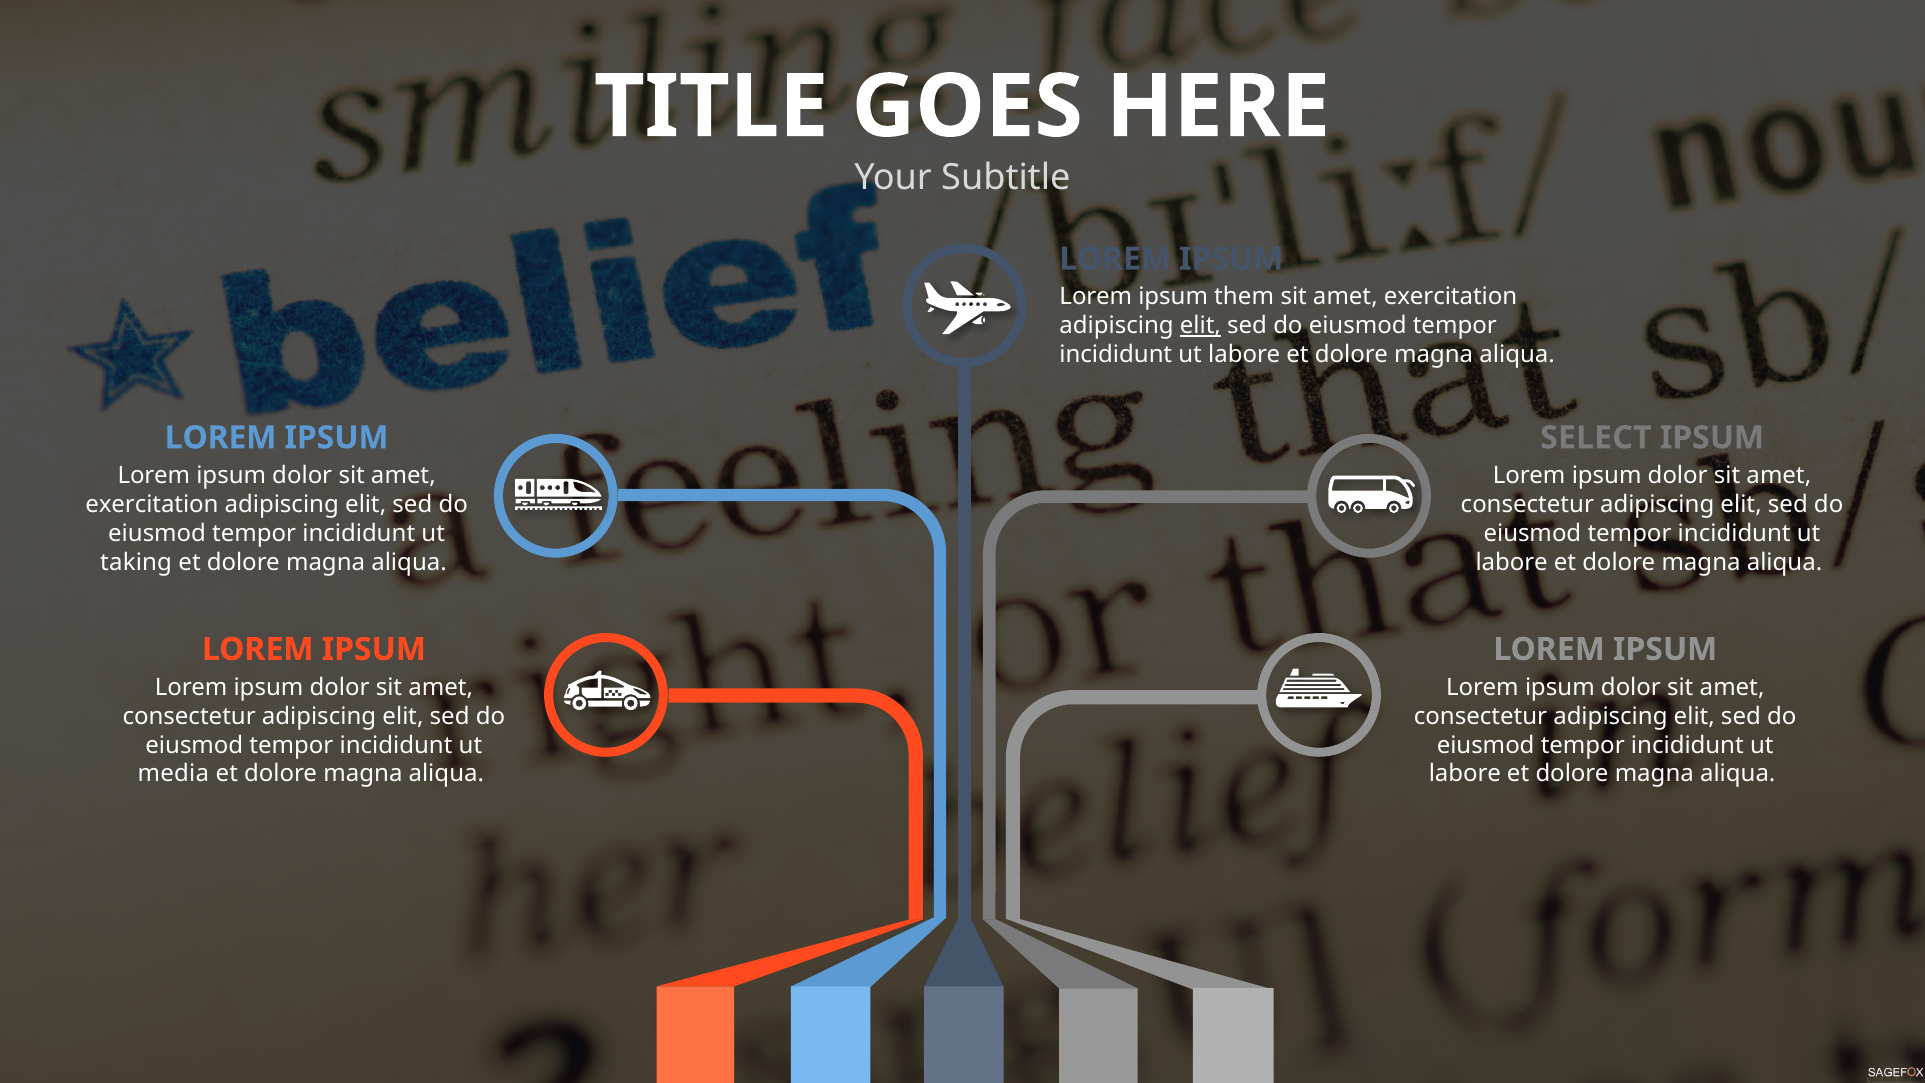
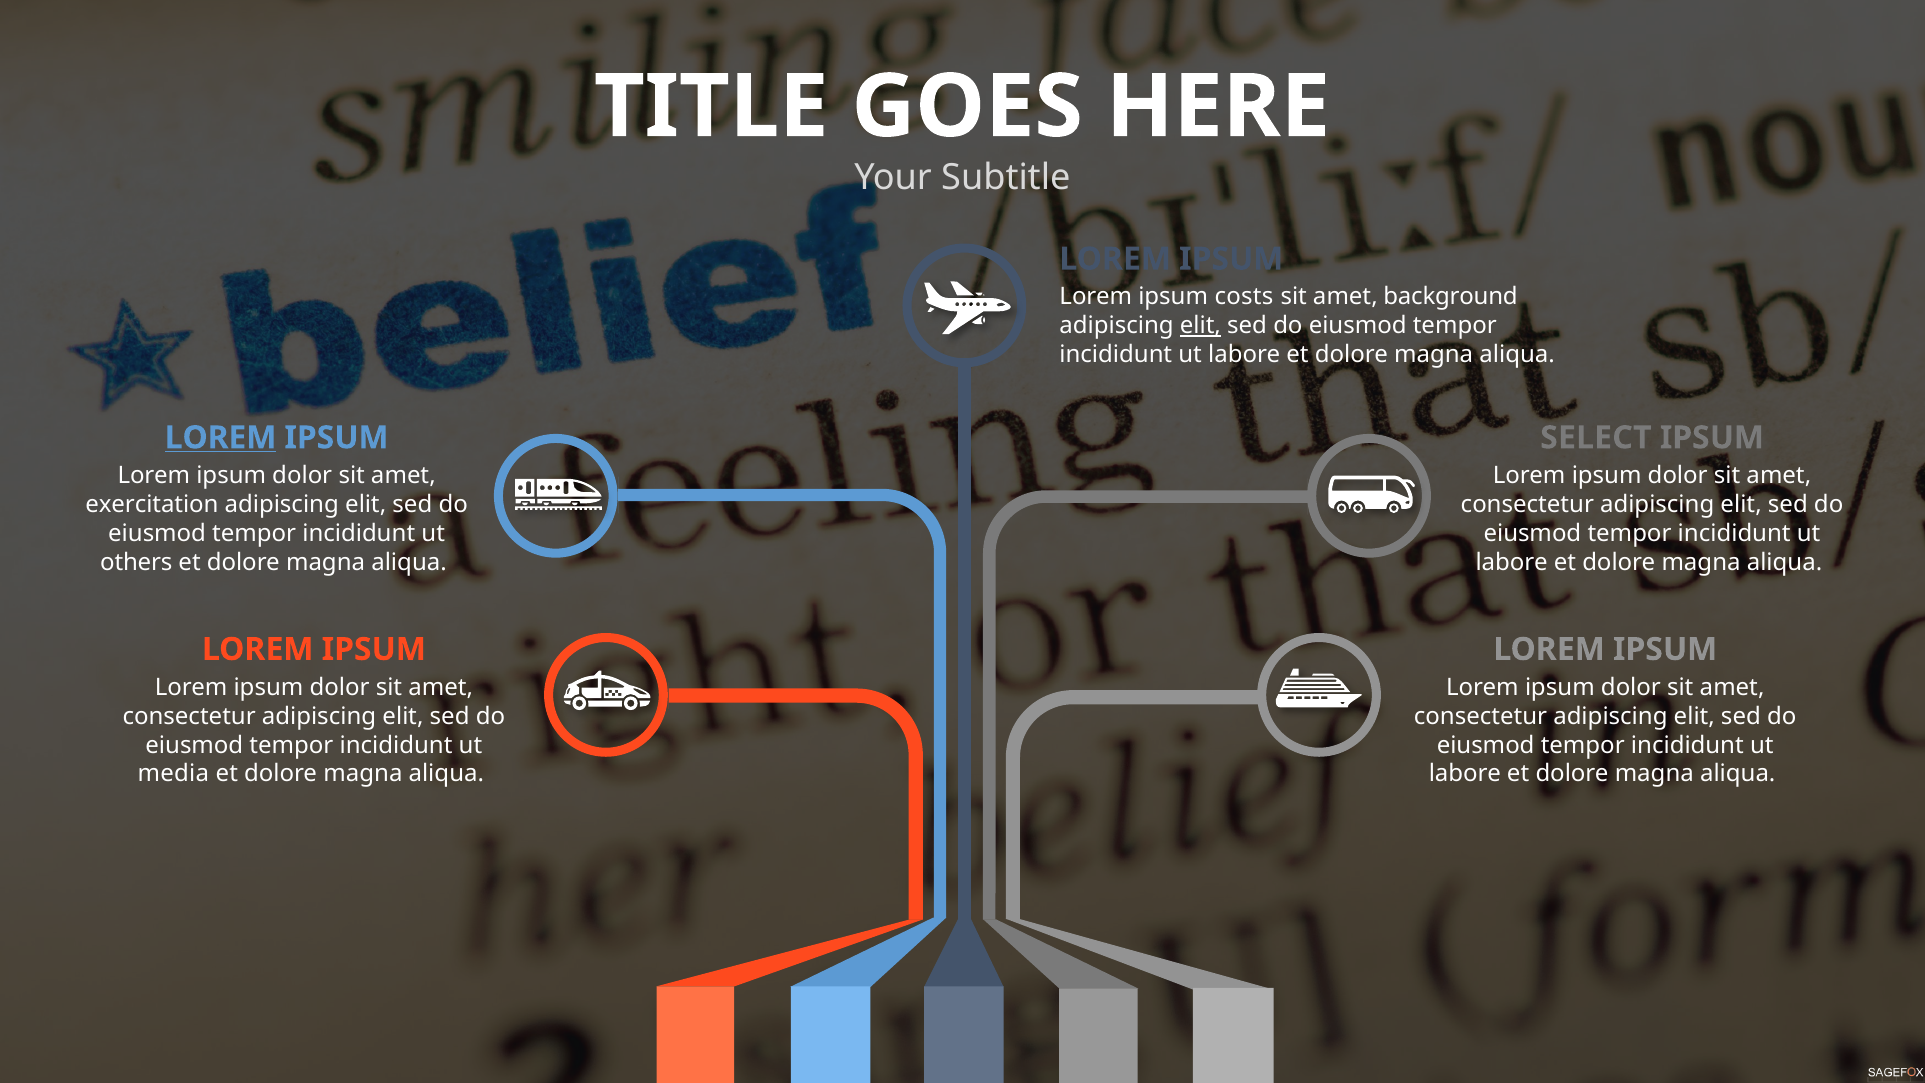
them: them -> costs
exercitation at (1450, 297): exercitation -> background
LOREM at (221, 438) underline: none -> present
taking: taking -> others
